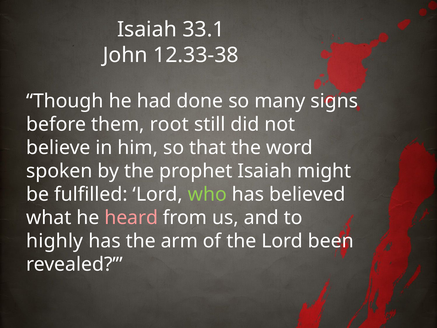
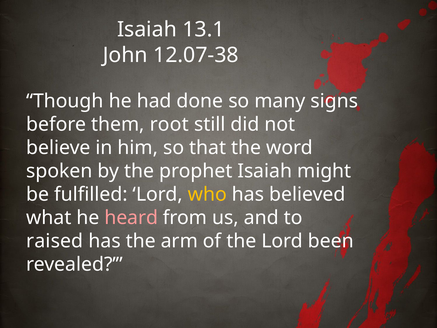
33.1: 33.1 -> 13.1
12.33-38: 12.33-38 -> 12.07-38
who colour: light green -> yellow
highly: highly -> raised
